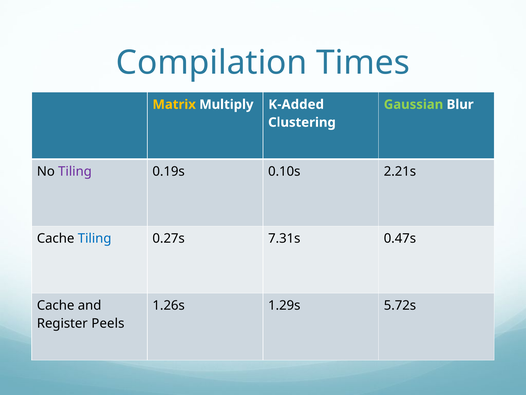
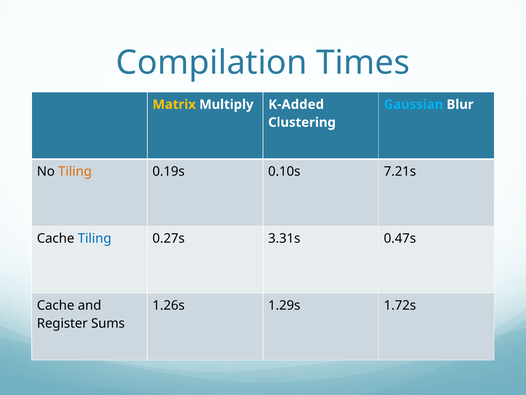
Gaussian colour: light green -> light blue
Tiling at (75, 171) colour: purple -> orange
2.21s: 2.21s -> 7.21s
7.31s: 7.31s -> 3.31s
5.72s: 5.72s -> 1.72s
Peels: Peels -> Sums
